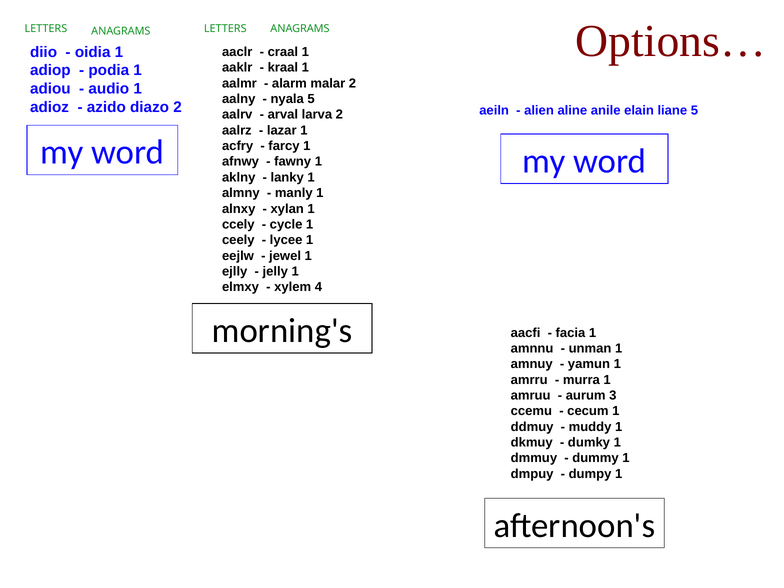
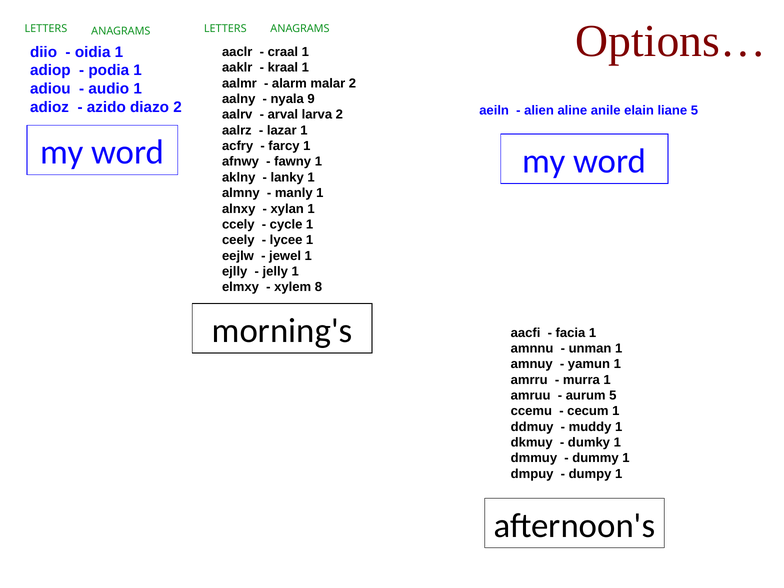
nyala 5: 5 -> 9
4: 4 -> 8
aurum 3: 3 -> 5
